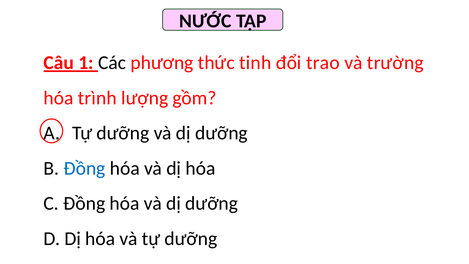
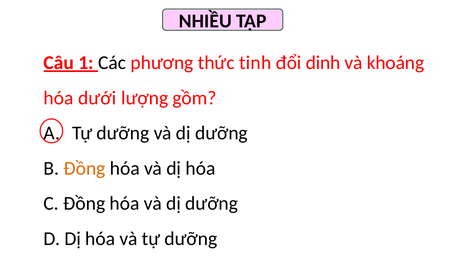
NƯỚC: NƯỚC -> NHIỀU
trao: trao -> dinh
trường: trường -> khoáng
trình: trình -> dưới
Đồng at (84, 168) colour: blue -> orange
